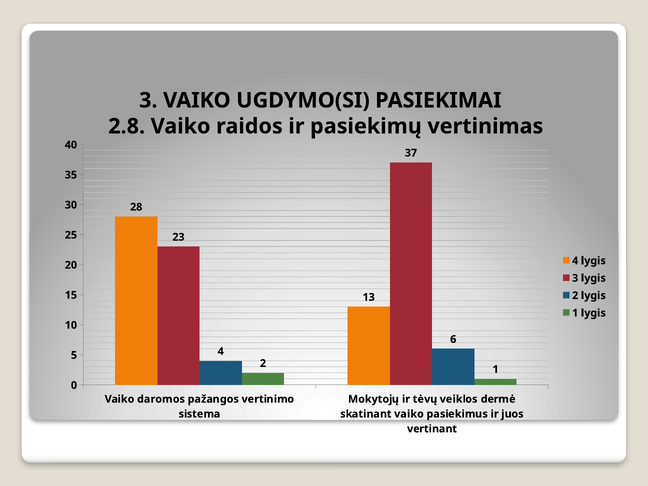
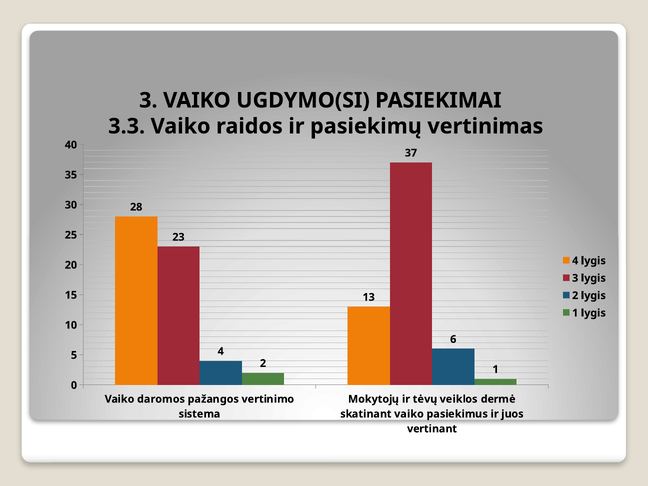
2.8: 2.8 -> 3.3
